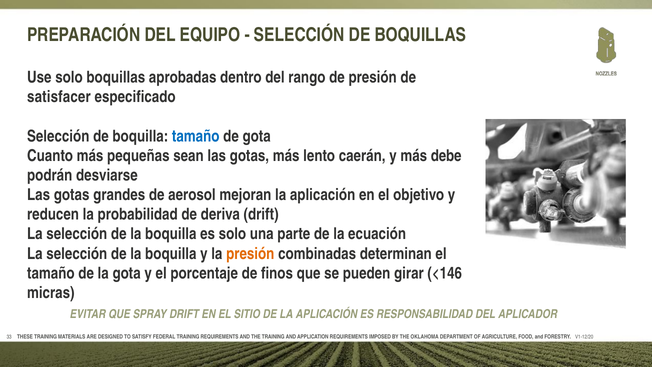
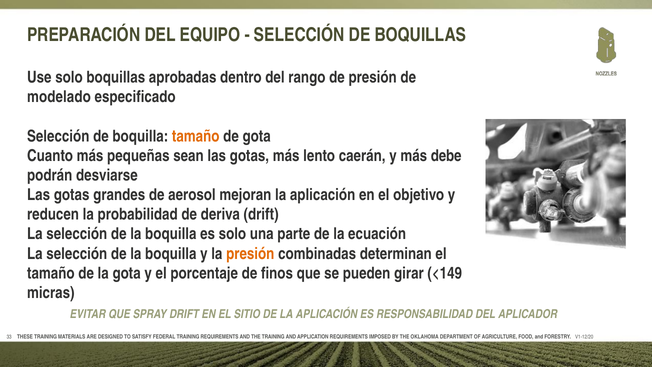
satisfacer: satisfacer -> modelado
tamaño at (196, 136) colour: blue -> orange
<146: <146 -> <149
